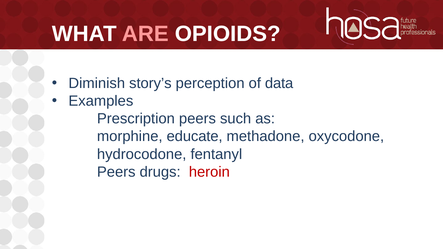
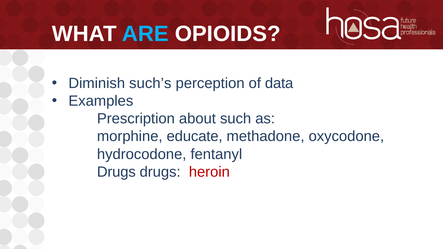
ARE colour: pink -> light blue
story’s: story’s -> such’s
Prescription peers: peers -> about
Peers at (116, 172): Peers -> Drugs
